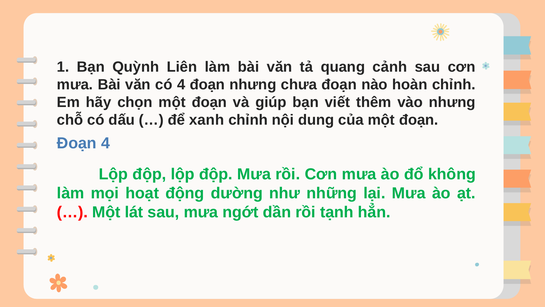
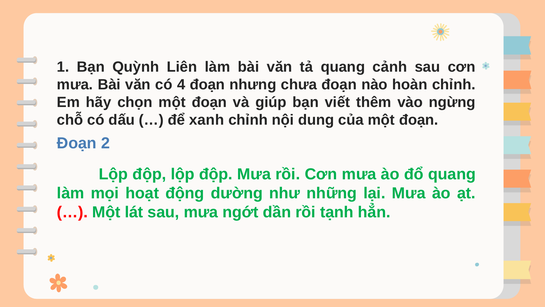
vào nhưng: nhưng -> ngừng
Đoạn 4: 4 -> 2
đổ không: không -> quang
